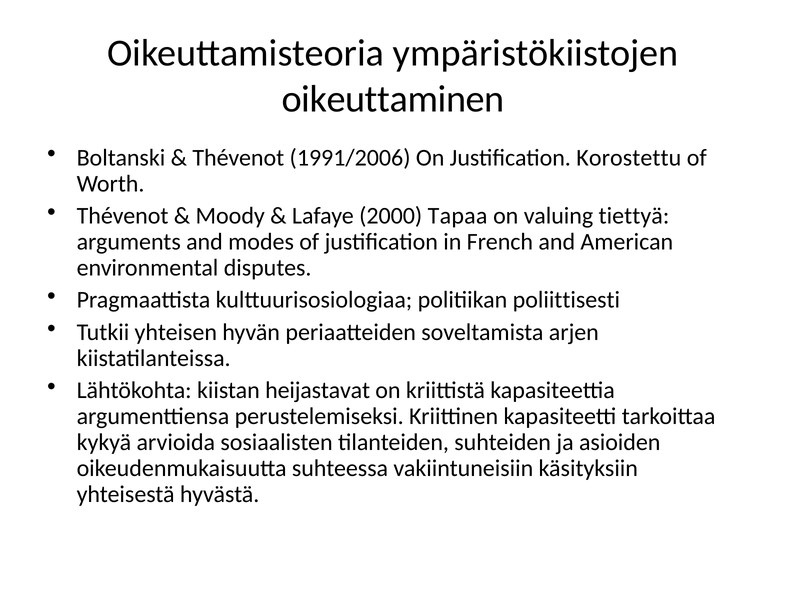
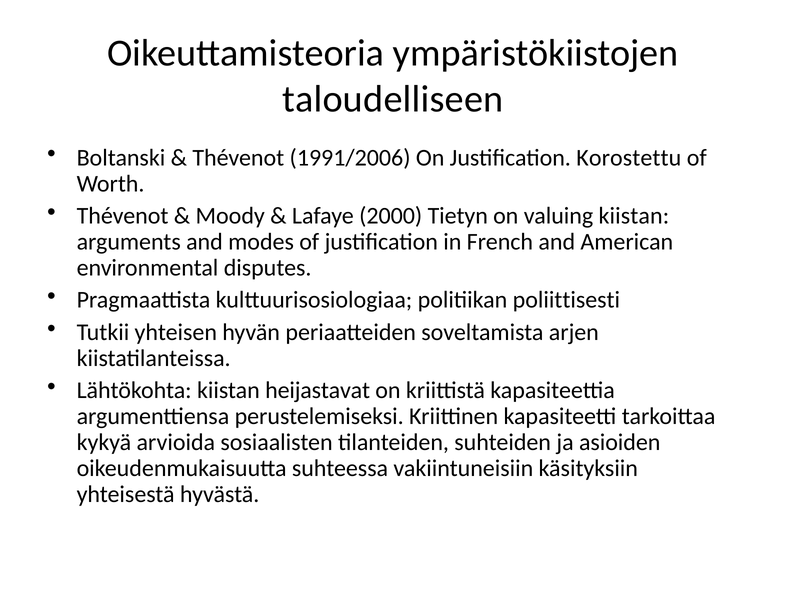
oikeuttaminen: oikeuttaminen -> taloudelliseen
Tapaa: Tapaa -> Tietyn
valuing tiettyä: tiettyä -> kiistan
